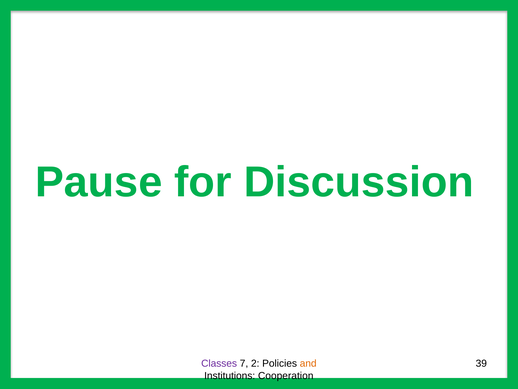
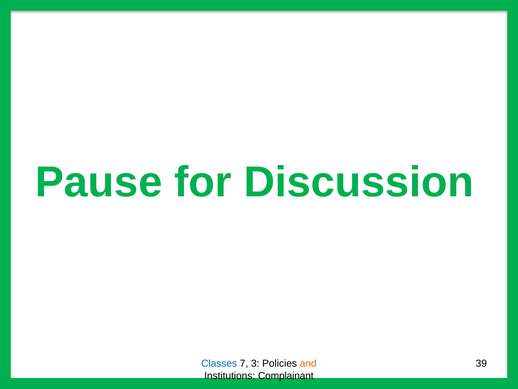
Classes colour: purple -> blue
2: 2 -> 3
Cooperation: Cooperation -> Complainant
